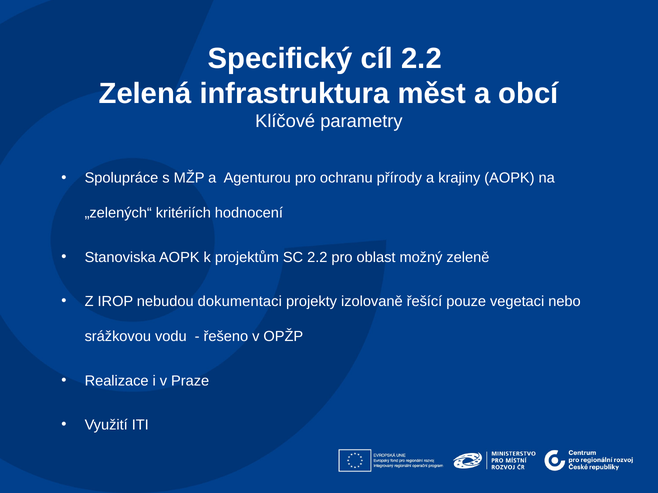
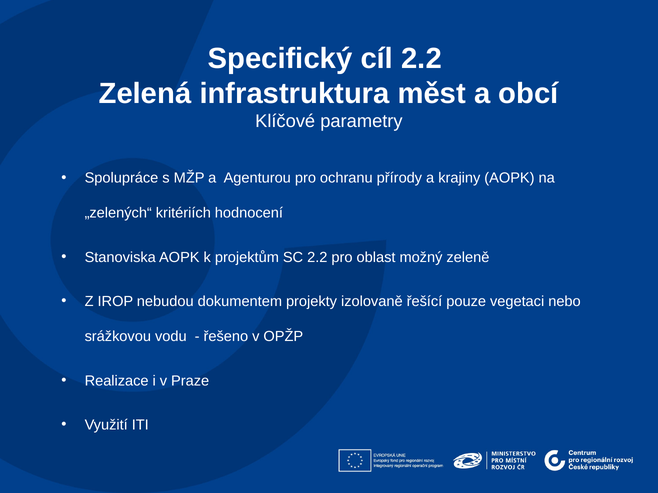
dokumentaci: dokumentaci -> dokumentem
